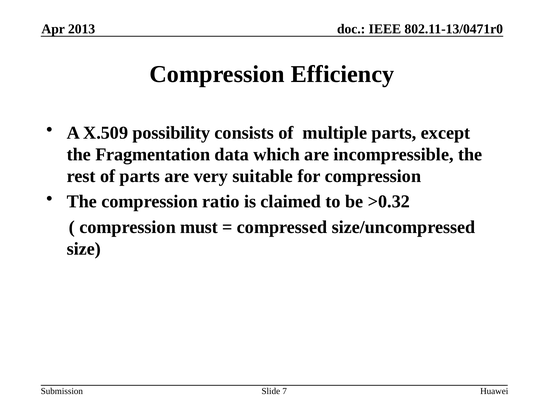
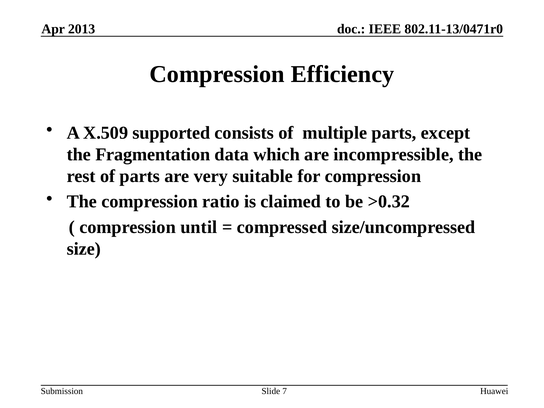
possibility: possibility -> supported
must: must -> until
